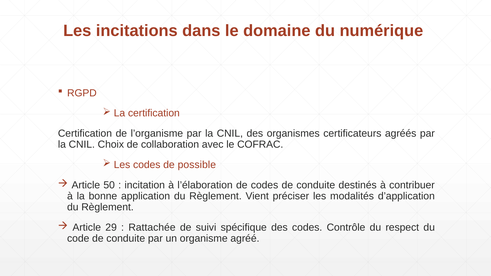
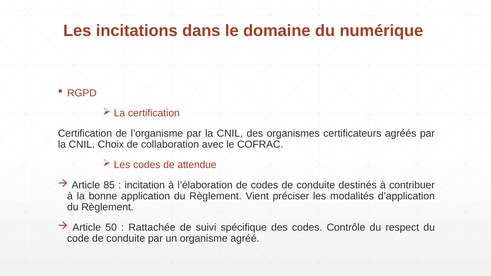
possible: possible -> attendue
50: 50 -> 85
29: 29 -> 50
